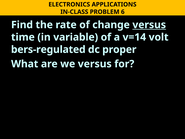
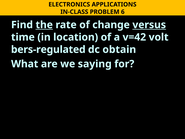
the underline: none -> present
variable: variable -> location
v=14: v=14 -> v=42
proper: proper -> obtain
we versus: versus -> saying
